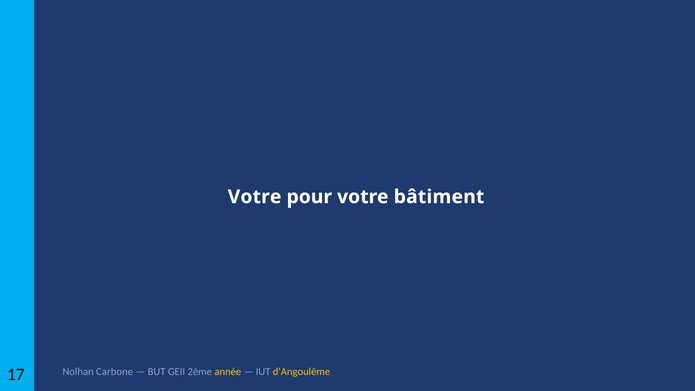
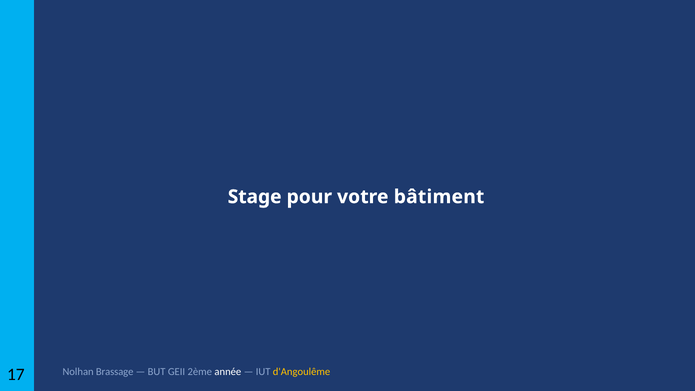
Votre at (255, 197): Votre -> Stage
Carbone: Carbone -> Brassage
année colour: yellow -> white
